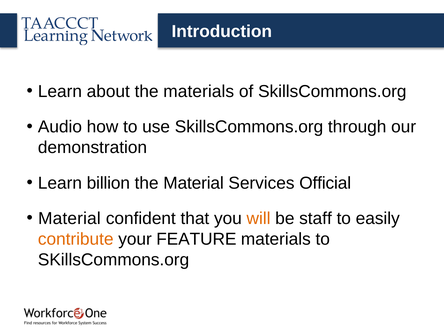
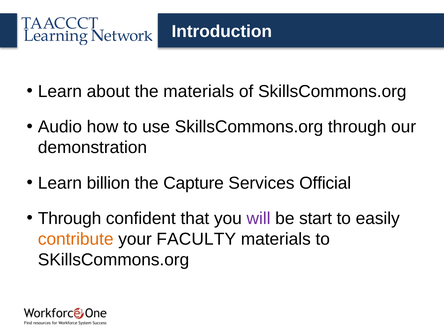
the Material: Material -> Capture
Material at (69, 219): Material -> Through
will colour: orange -> purple
staff: staff -> start
FEATURE: FEATURE -> FACULTY
